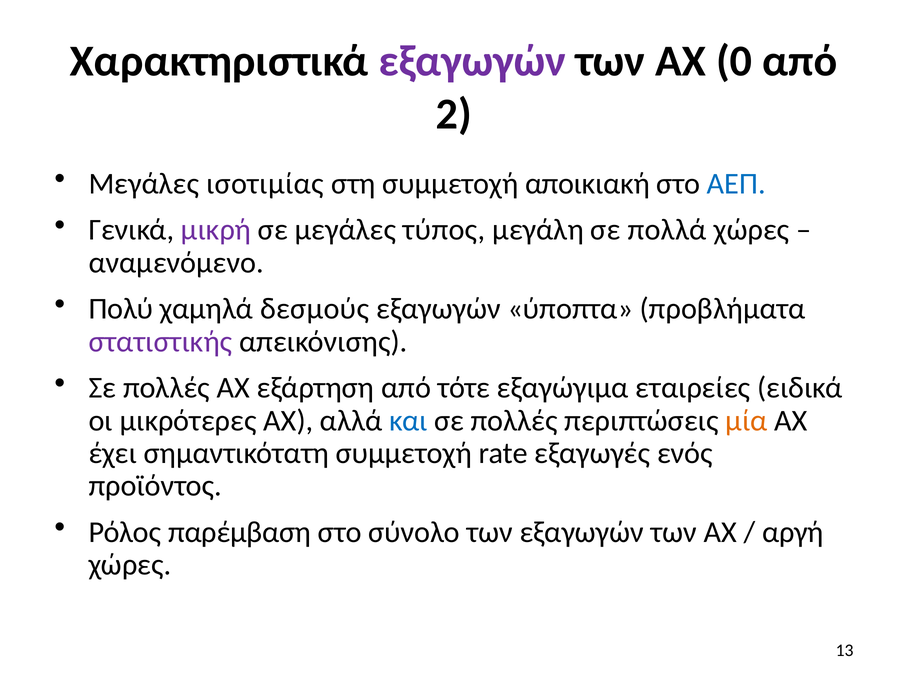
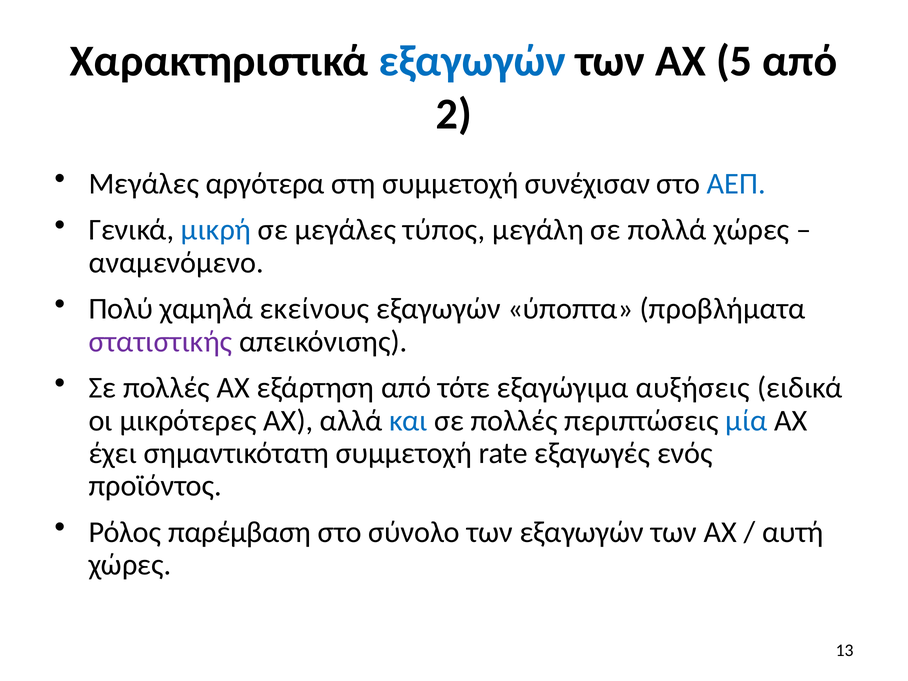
εξαγωγών at (472, 61) colour: purple -> blue
0: 0 -> 5
ισοτιμίας: ισοτιμίας -> αργότερα
αποικιακή: αποικιακή -> συνέχισαν
μικρή colour: purple -> blue
δεσμούς: δεσμούς -> εκείνους
εταιρείες: εταιρείες -> αυξήσεις
μία colour: orange -> blue
αργή: αργή -> αυτή
